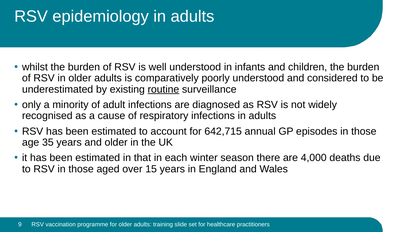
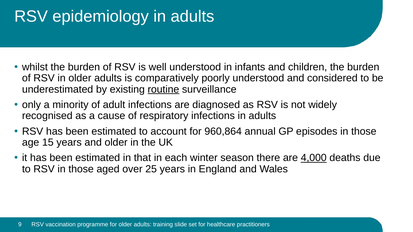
642,715: 642,715 -> 960,864
35: 35 -> 15
4,000 underline: none -> present
15: 15 -> 25
